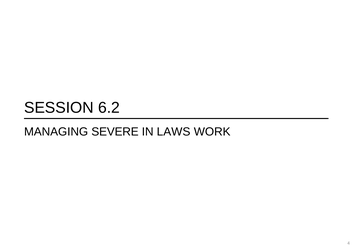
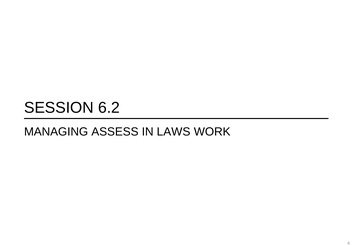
SEVERE: SEVERE -> ASSESS
